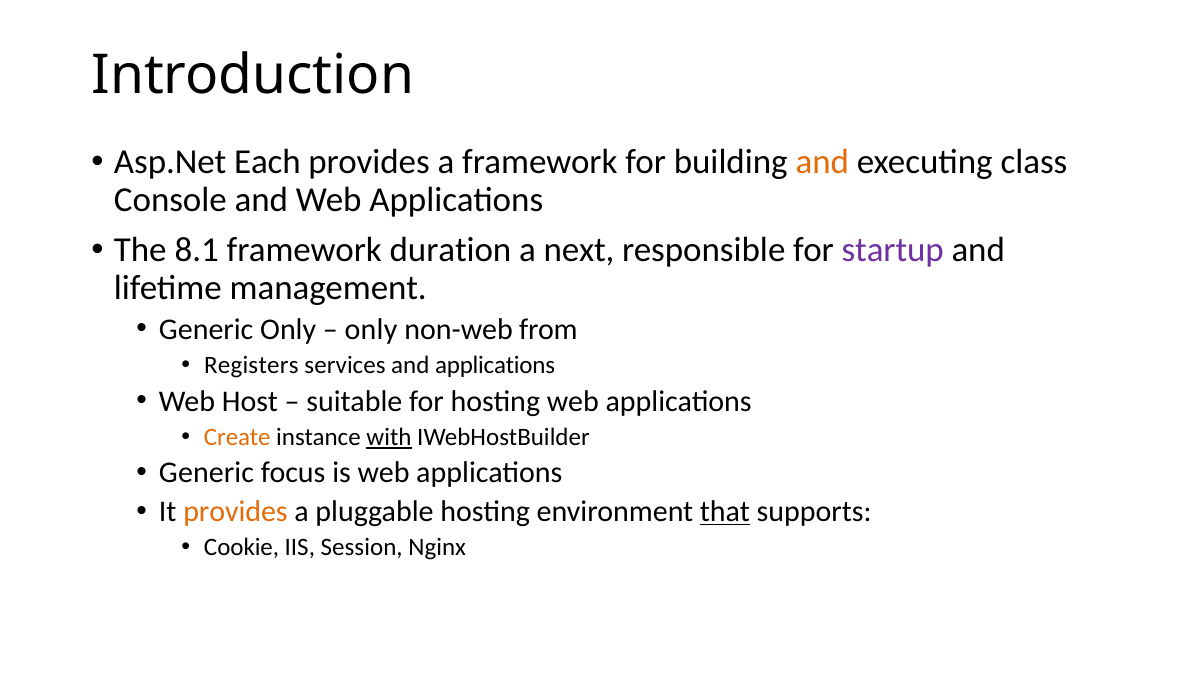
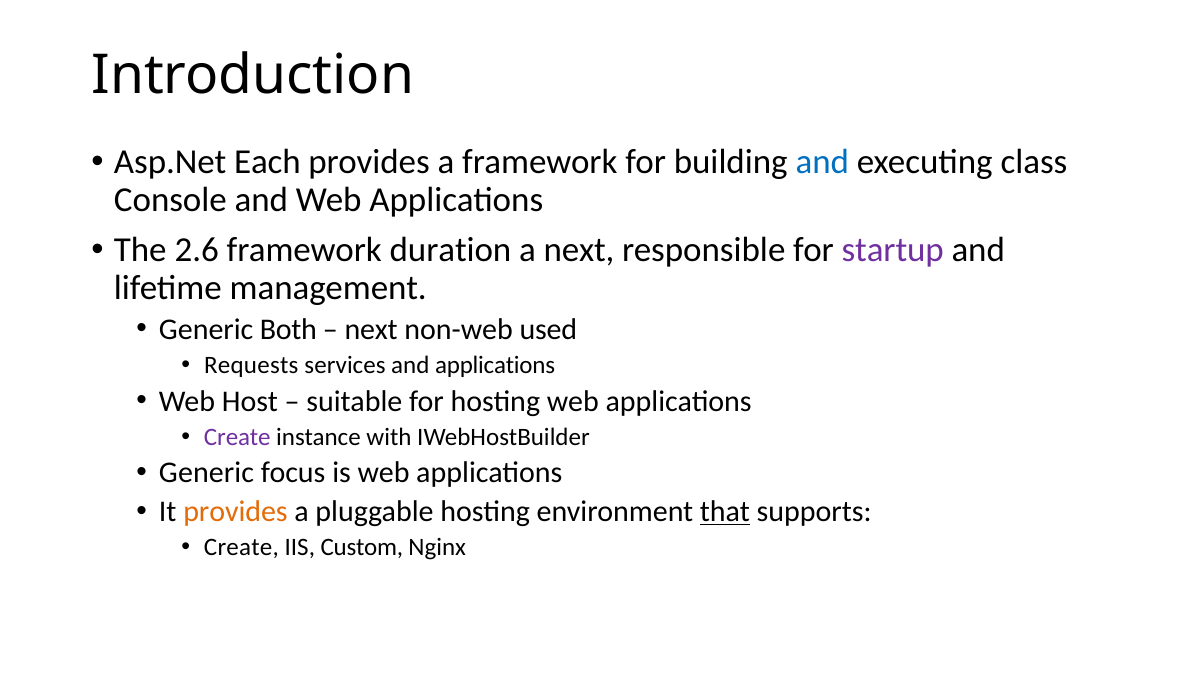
and at (822, 162) colour: orange -> blue
8.1: 8.1 -> 2.6
Generic Only: Only -> Both
only at (371, 329): only -> next
from: from -> used
Registers: Registers -> Requests
Create at (237, 437) colour: orange -> purple
with underline: present -> none
Cookie at (242, 548): Cookie -> Create
Session: Session -> Custom
